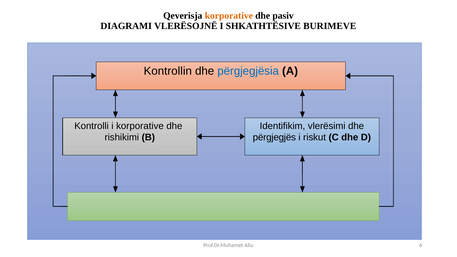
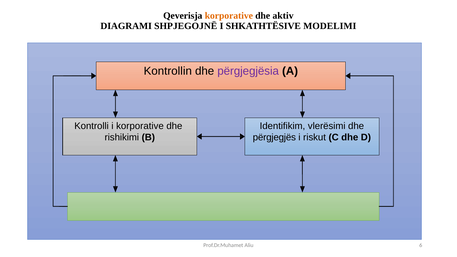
pasiv: pasiv -> aktiv
VLERËSOJNË: VLERËSOJNË -> SHPJEGOJNË
BURIMEVE: BURIMEVE -> MODELIMI
përgjegjësia colour: blue -> purple
